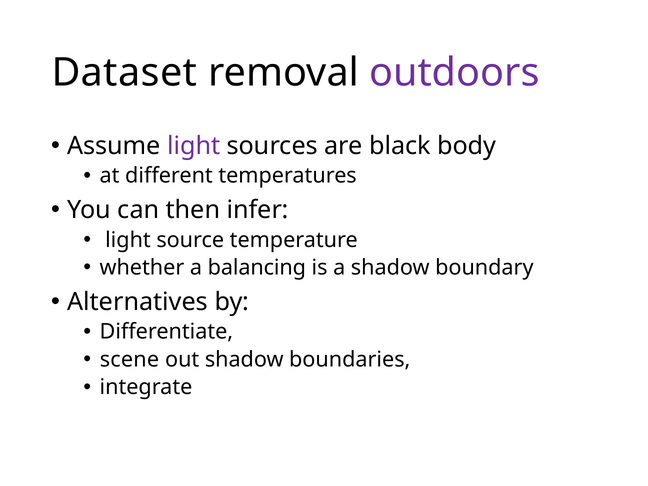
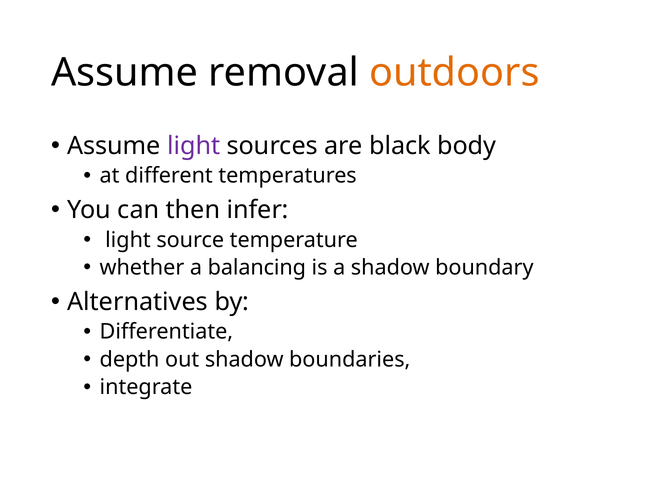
Dataset at (124, 73): Dataset -> Assume
outdoors colour: purple -> orange
scene: scene -> depth
